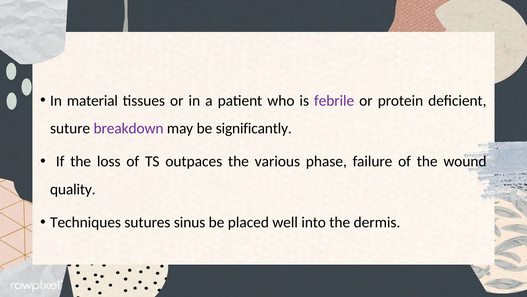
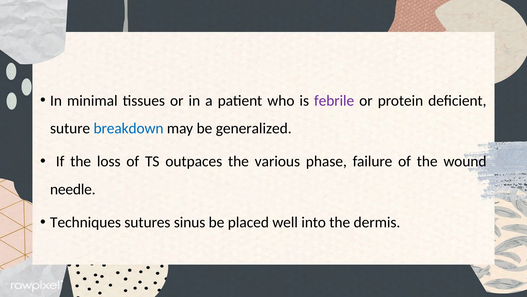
material: material -> minimal
breakdown colour: purple -> blue
significantly: significantly -> generalized
quality: quality -> needle
